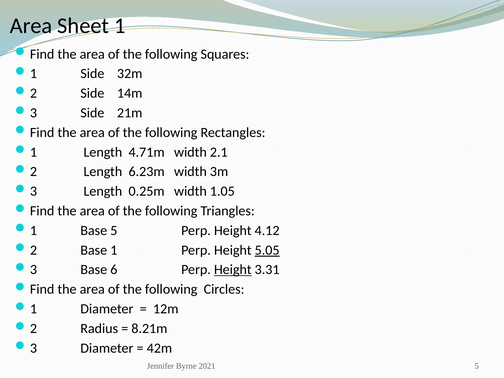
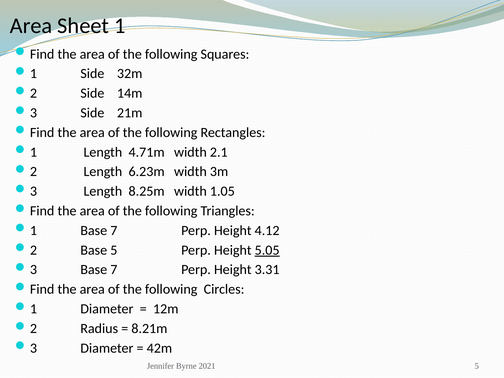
0.25m: 0.25m -> 8.25m
5 at (114, 230): 5 -> 7
Base 1: 1 -> 5
6 at (114, 270): 6 -> 7
Height at (233, 270) underline: present -> none
